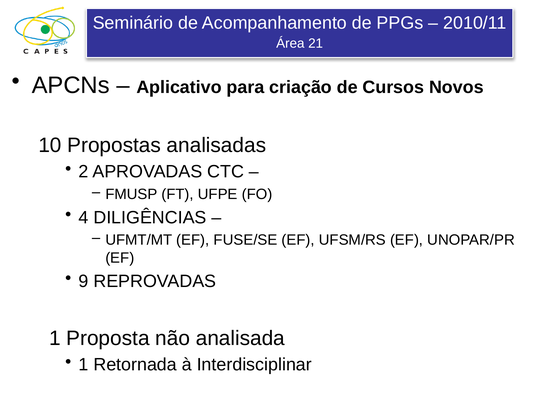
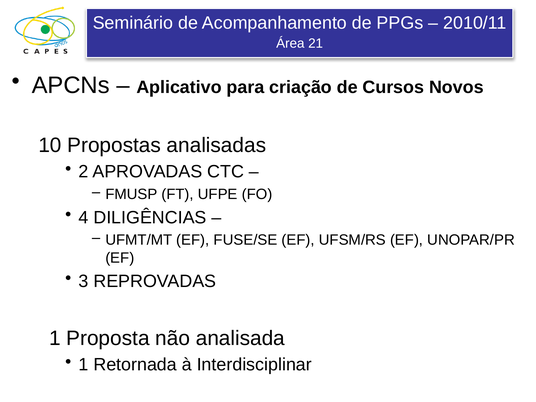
9: 9 -> 3
